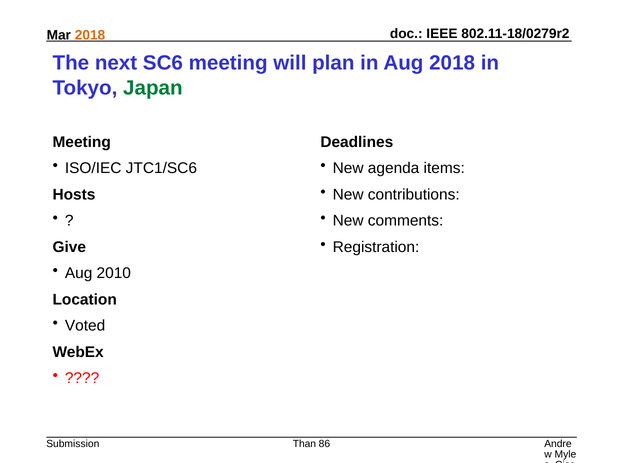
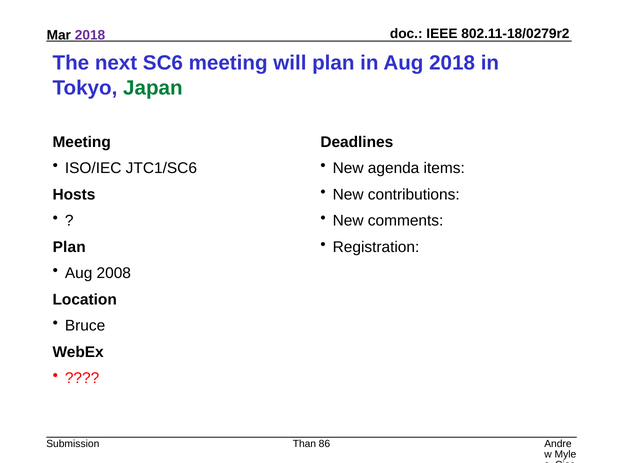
2018 at (90, 35) colour: orange -> purple
Give at (69, 247): Give -> Plan
2010: 2010 -> 2008
Voted: Voted -> Bruce
